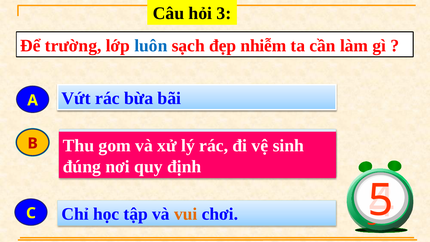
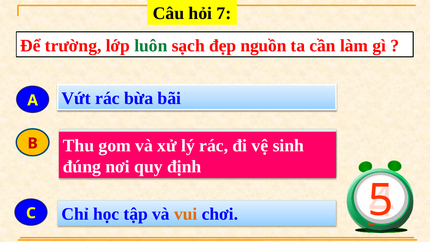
3: 3 -> 7
luôn colour: blue -> green
nhiễm: nhiễm -> nguồn
